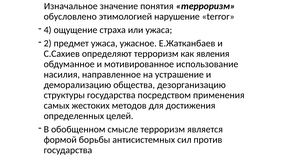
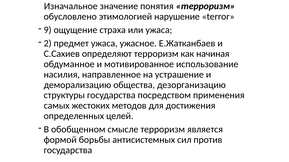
4: 4 -> 9
явления: явления -> начиная
